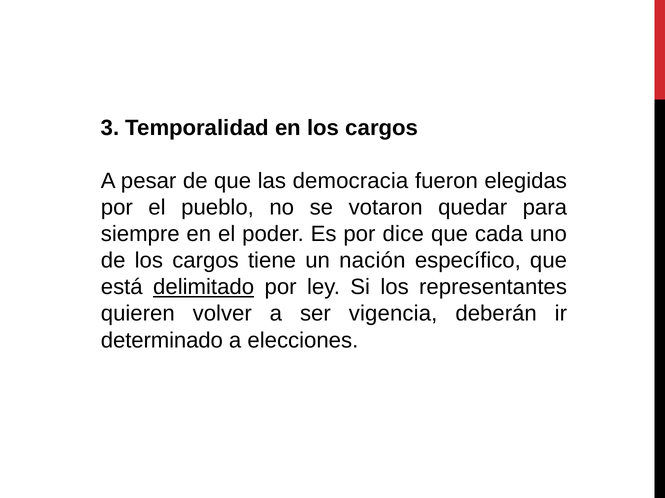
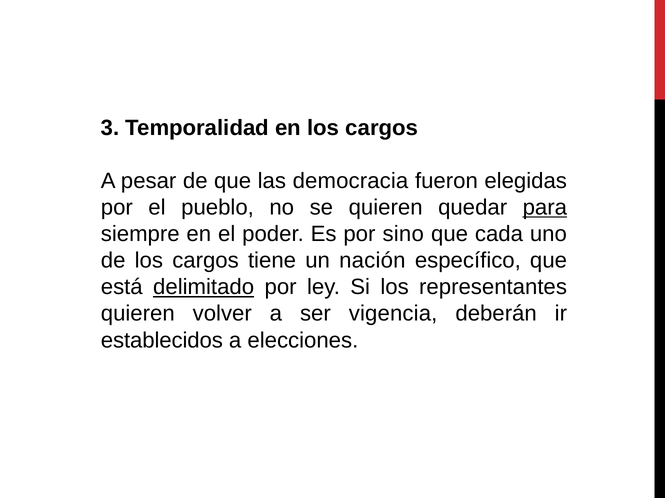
se votaron: votaron -> quieren
para underline: none -> present
dice: dice -> sino
determinado: determinado -> establecidos
